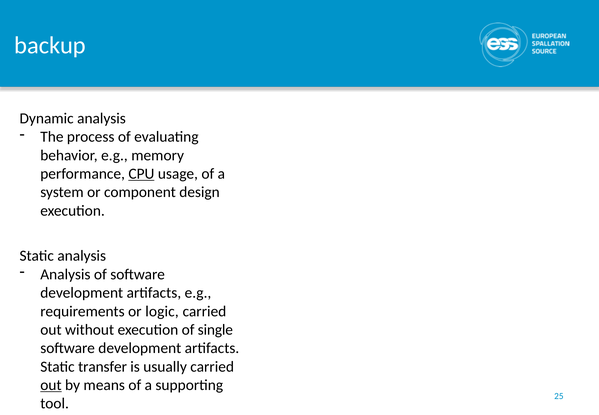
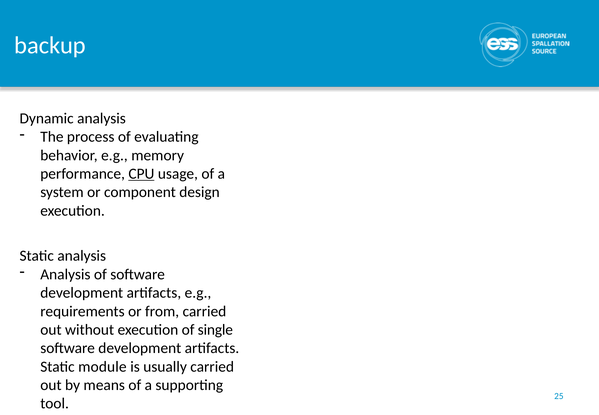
logic: logic -> from
transfer: transfer -> module
out at (51, 385) underline: present -> none
